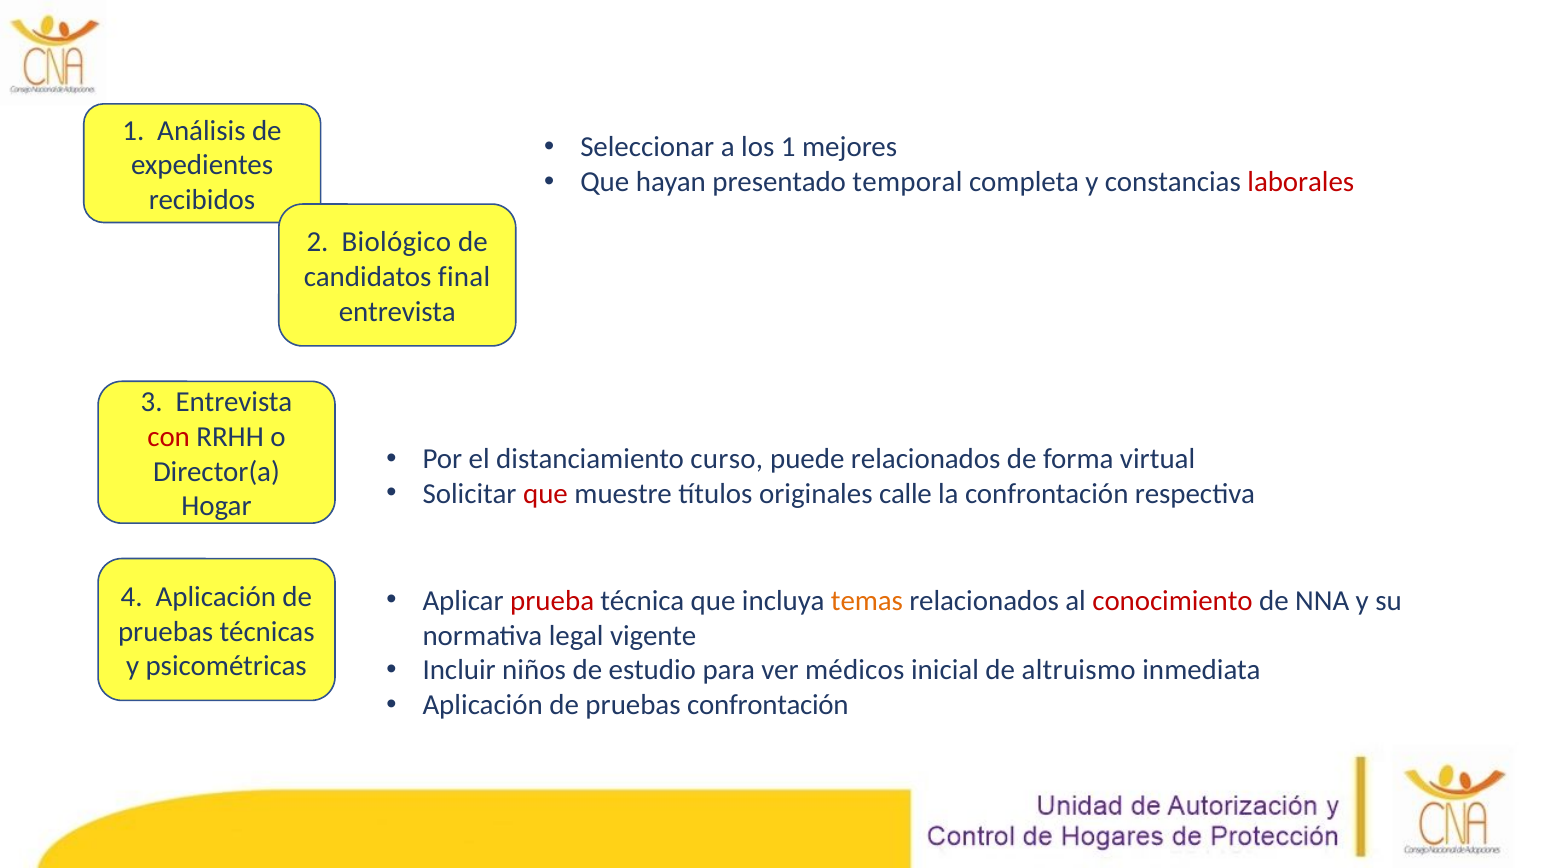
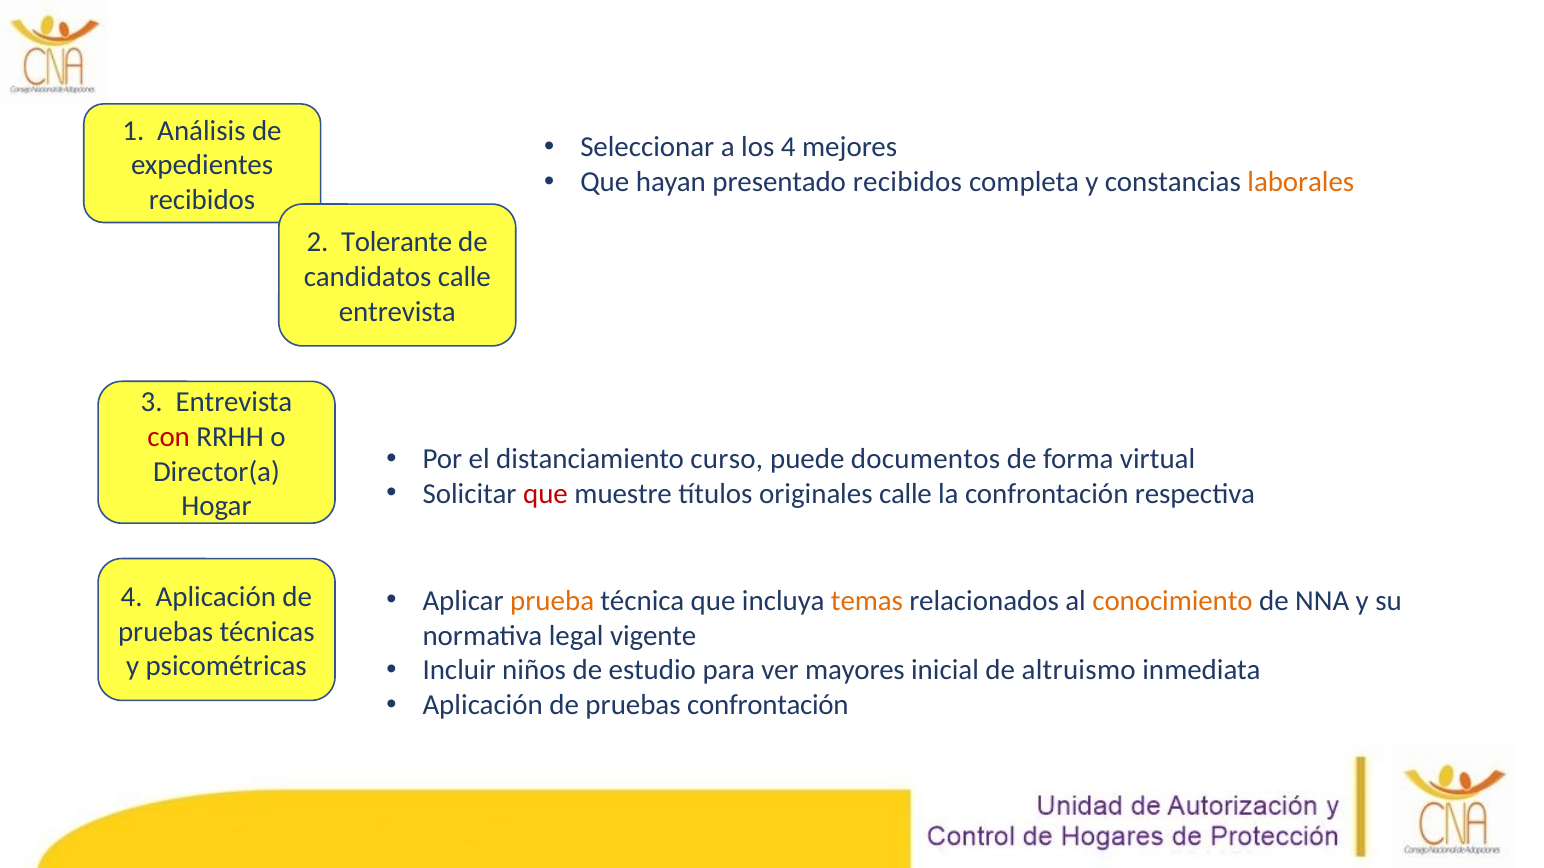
los 1: 1 -> 4
presentado temporal: temporal -> recibidos
laborales colour: red -> orange
Biológico: Biológico -> Tolerante
candidatos final: final -> calle
puede relacionados: relacionados -> documentos
prueba colour: red -> orange
conocimiento colour: red -> orange
médicos: médicos -> mayores
